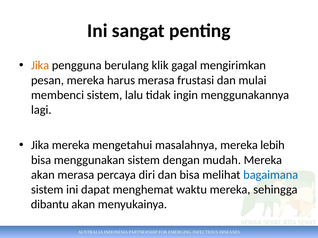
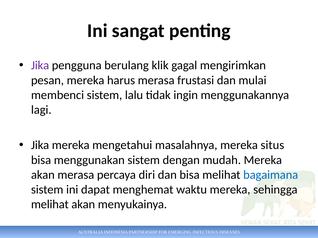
Jika at (40, 66) colour: orange -> purple
lebih: lebih -> situs
dibantu at (50, 205): dibantu -> melihat
